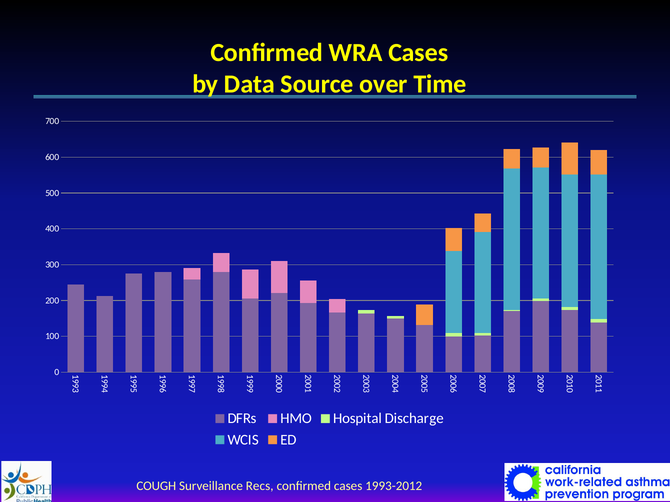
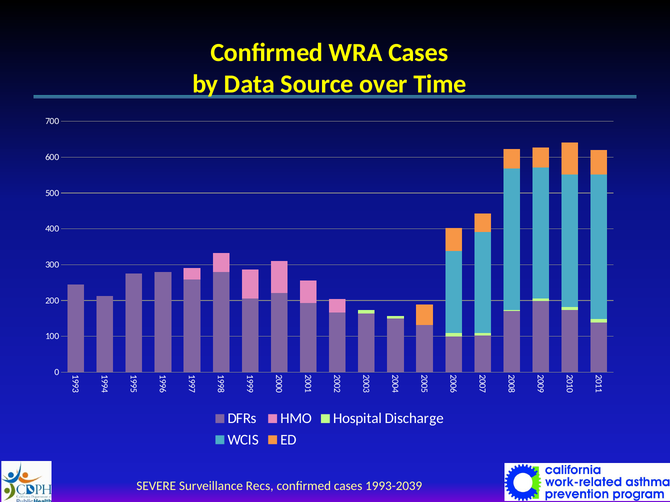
COUGH: COUGH -> SEVERE
1993-2012: 1993-2012 -> 1993-2039
